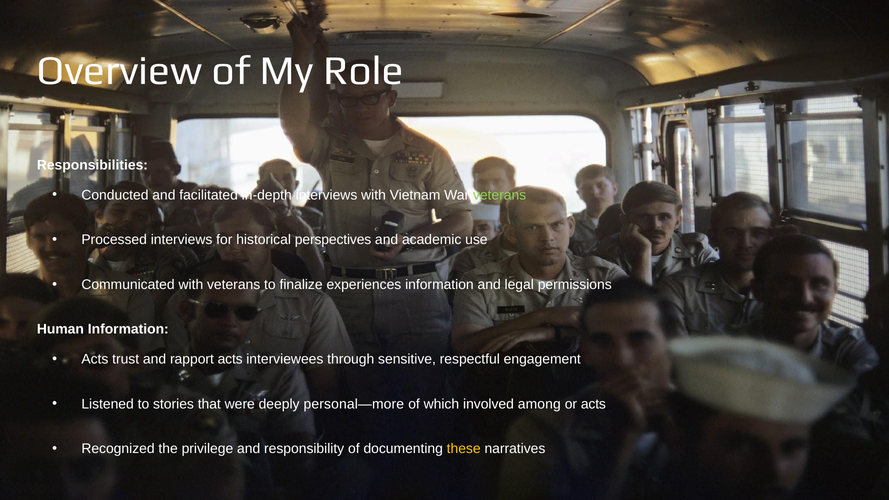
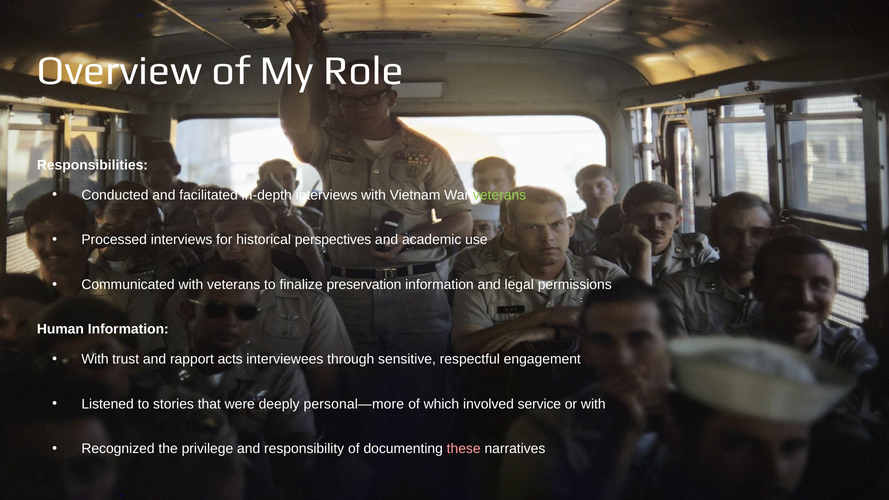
experiences: experiences -> preservation
Acts at (95, 359): Acts -> With
among: among -> service
or acts: acts -> with
these colour: yellow -> pink
